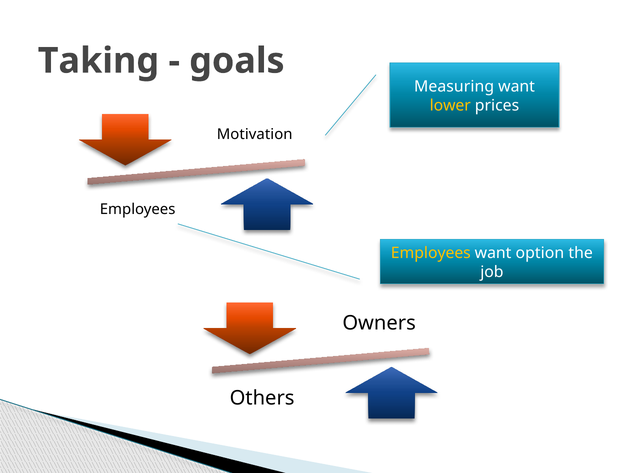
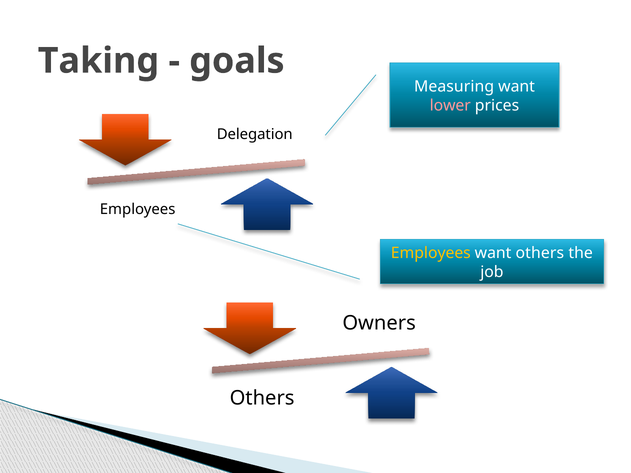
lower colour: yellow -> pink
Motivation: Motivation -> Delegation
want option: option -> others
